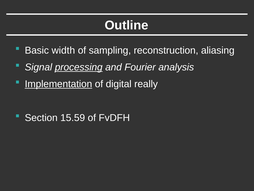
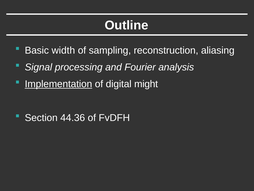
processing underline: present -> none
really: really -> might
15.59: 15.59 -> 44.36
